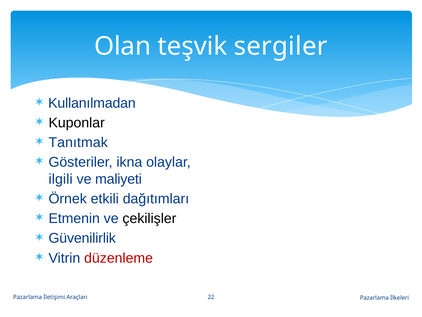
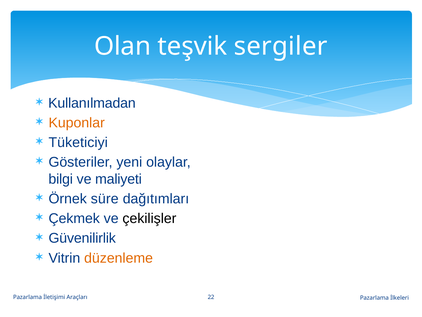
Kuponlar colour: black -> orange
Tanıtmak: Tanıtmak -> Tüketiciyi
ikna: ikna -> yeni
ilgili: ilgili -> bilgi
etkili: etkili -> süre
Etmenin: Etmenin -> Çekmek
düzenleme colour: red -> orange
